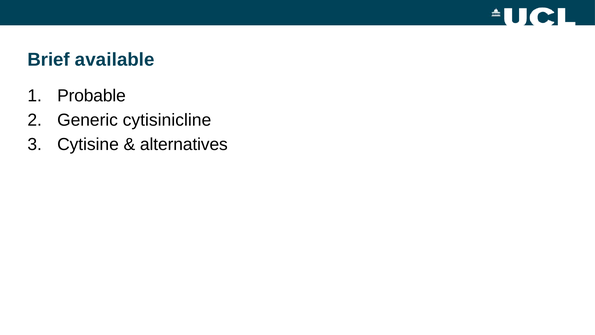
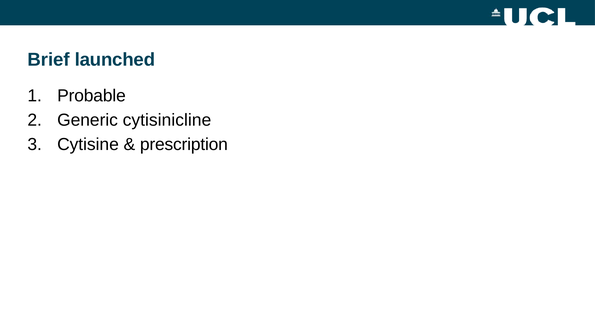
available: available -> launched
alternatives: alternatives -> prescription
